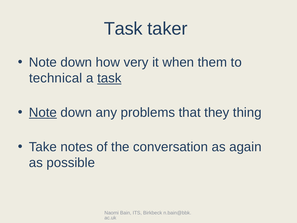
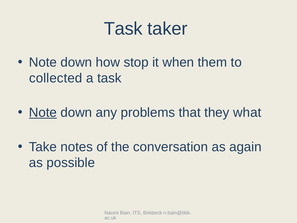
very: very -> stop
technical: technical -> collected
task at (109, 78) underline: present -> none
thing: thing -> what
